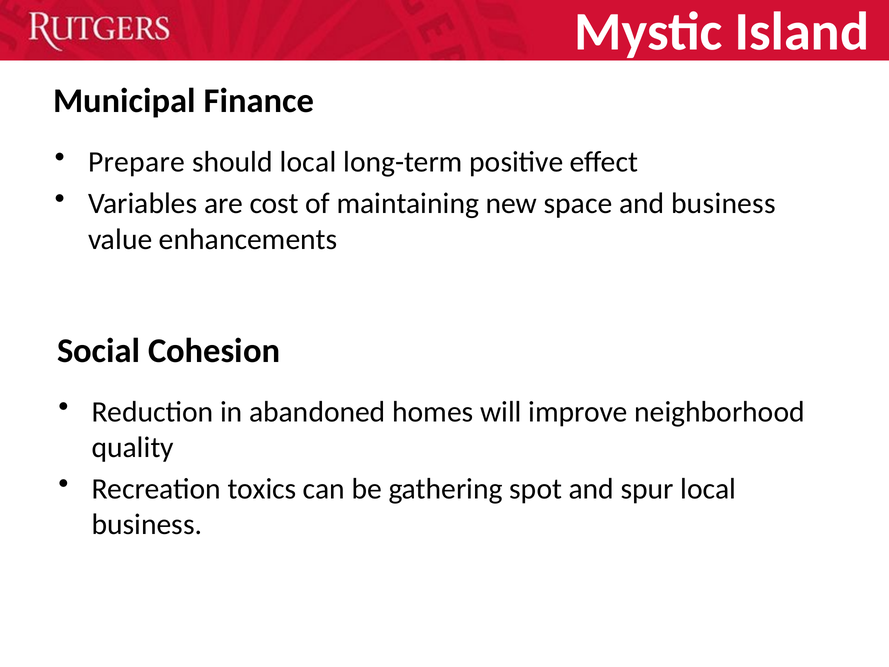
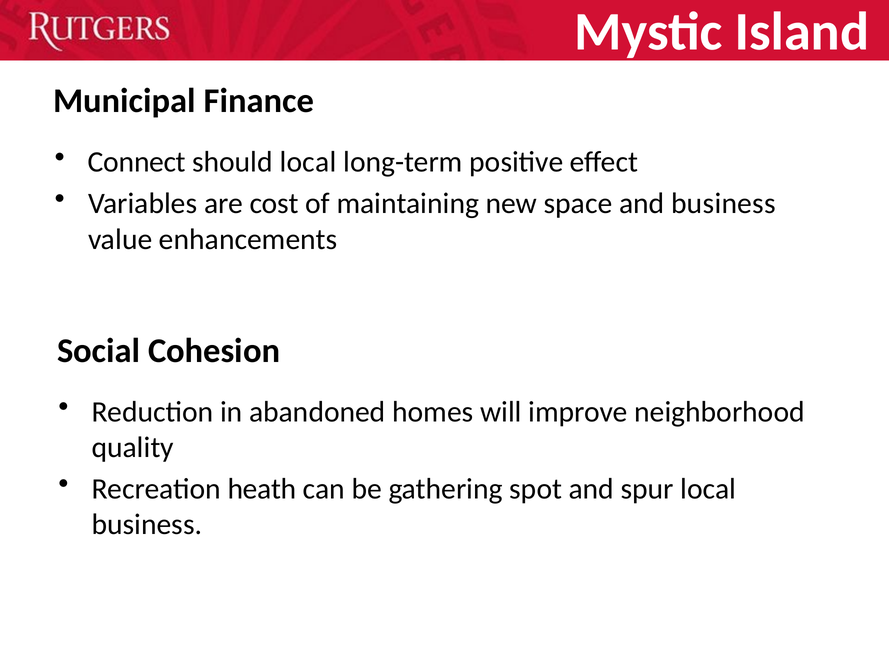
Prepare: Prepare -> Connect
toxics: toxics -> heath
